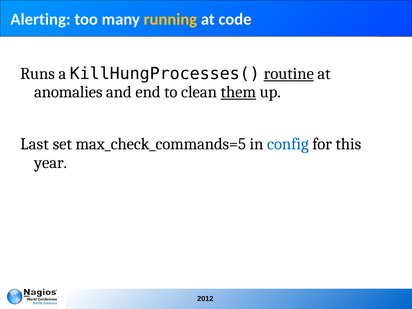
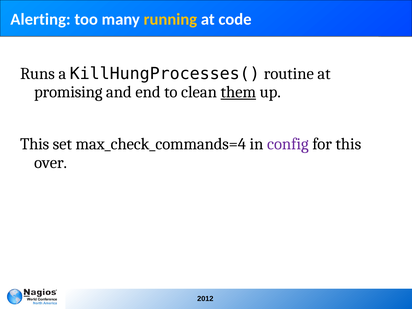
routine underline: present -> none
anomalies: anomalies -> promising
Last at (34, 144): Last -> This
max_check_commands=5: max_check_commands=5 -> max_check_commands=4
config colour: blue -> purple
year: year -> over
